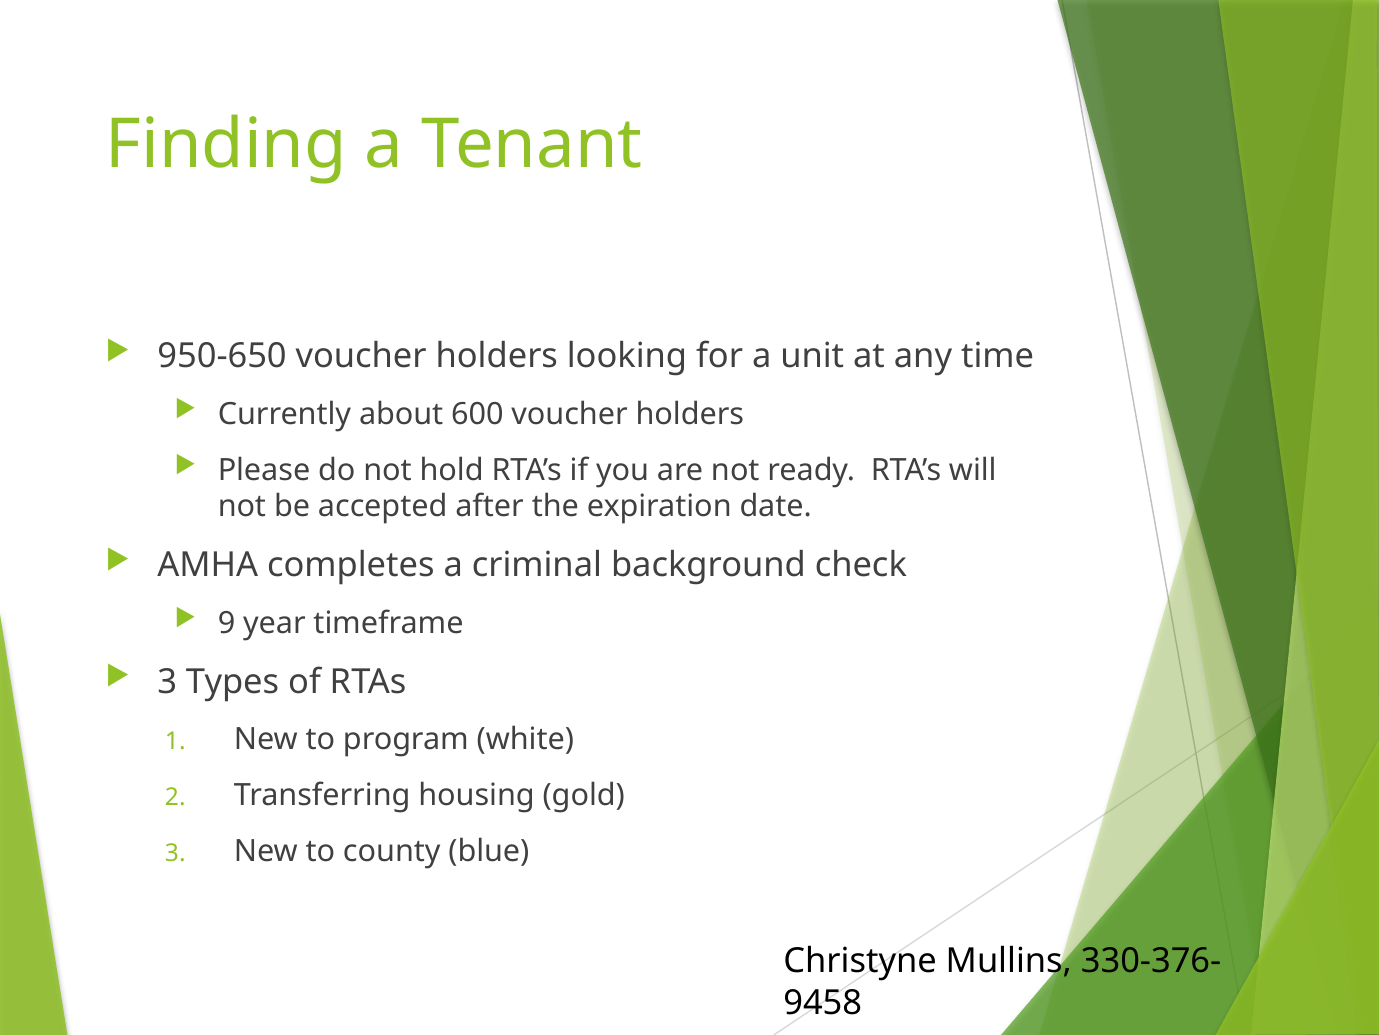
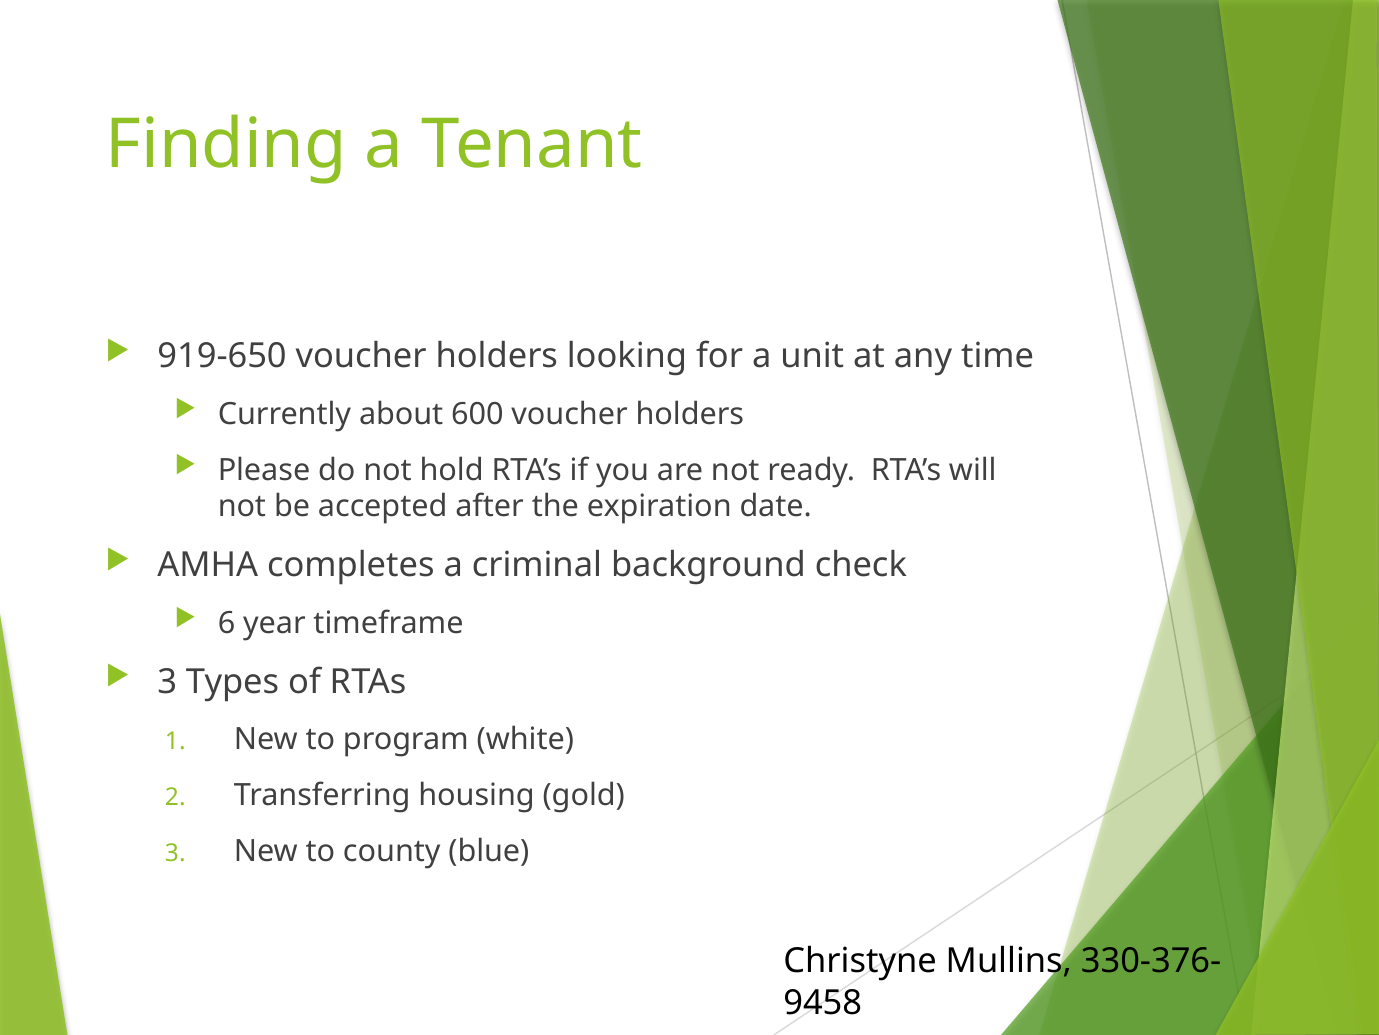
950-650: 950-650 -> 919-650
9: 9 -> 6
